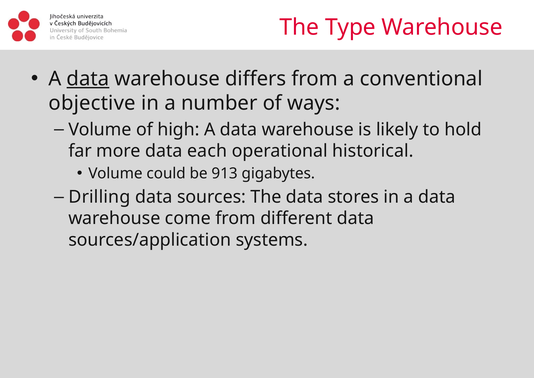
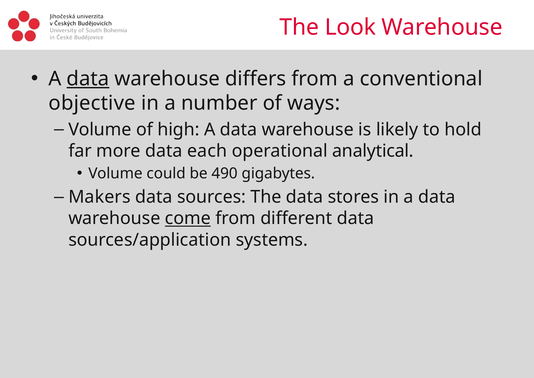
Type: Type -> Look
historical: historical -> analytical
913: 913 -> 490
Drilling: Drilling -> Makers
come underline: none -> present
